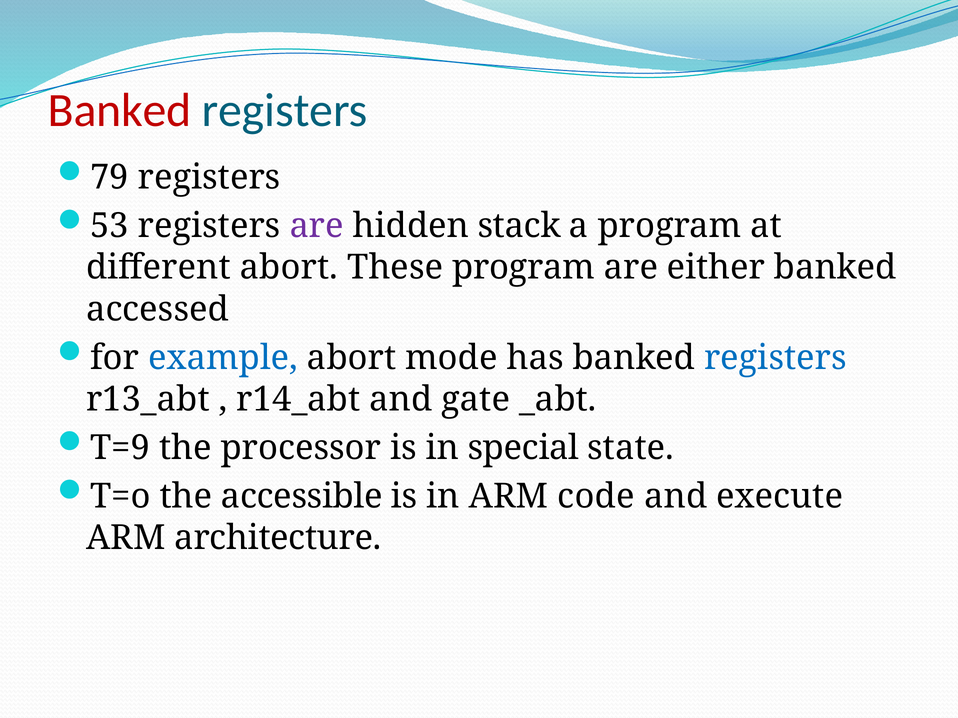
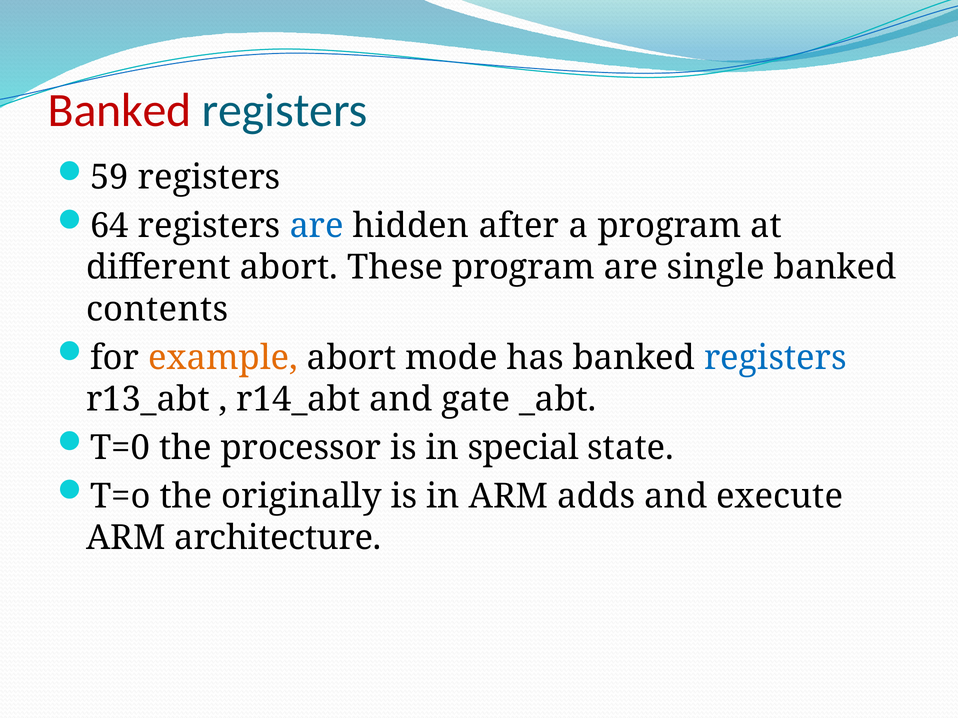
79: 79 -> 59
53: 53 -> 64
are at (317, 226) colour: purple -> blue
stack: stack -> after
either: either -> single
accessed: accessed -> contents
example colour: blue -> orange
T=9: T=9 -> T=0
accessible: accessible -> originally
code: code -> adds
